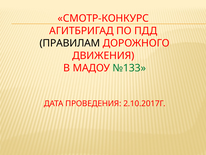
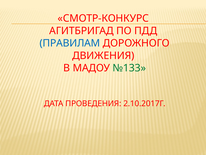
ПРАВИЛАМ colour: black -> blue
